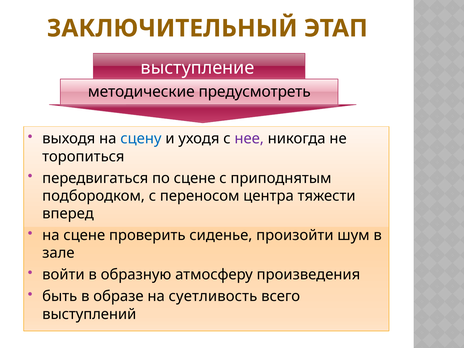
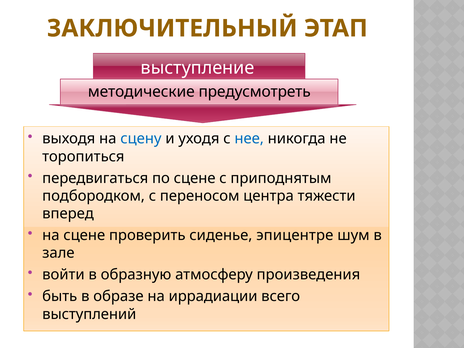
нее colour: purple -> blue
произойти: произойти -> эпицентре
суетливость: суетливость -> иррадиации
